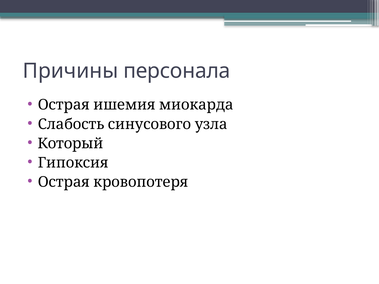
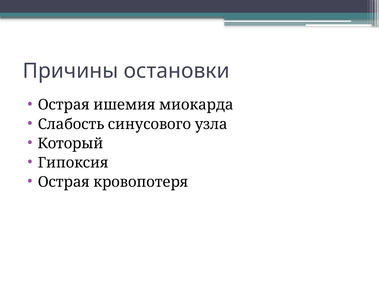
персонала: персонала -> остановки
